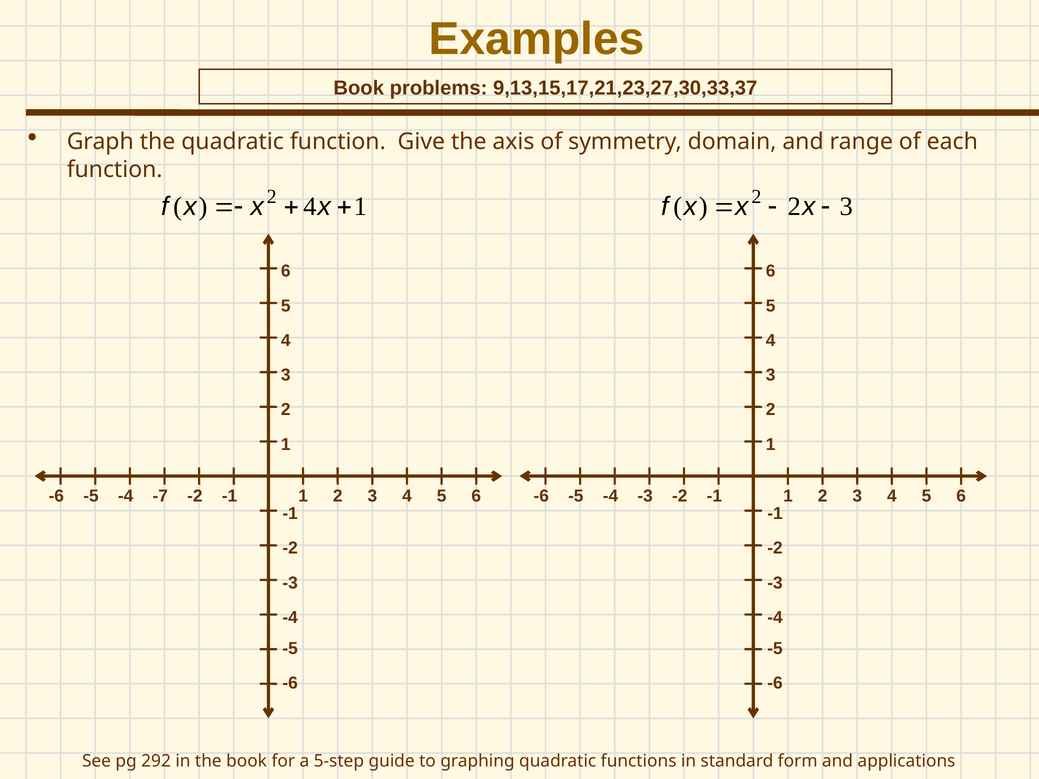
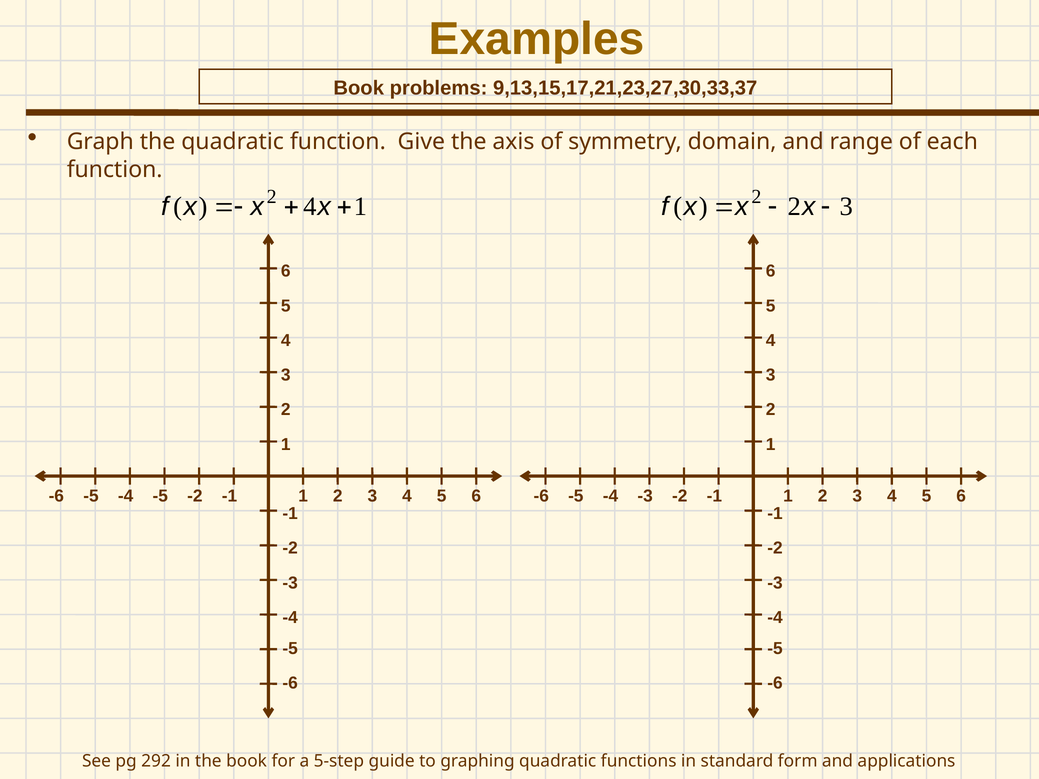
-7 at (160, 496): -7 -> -5
